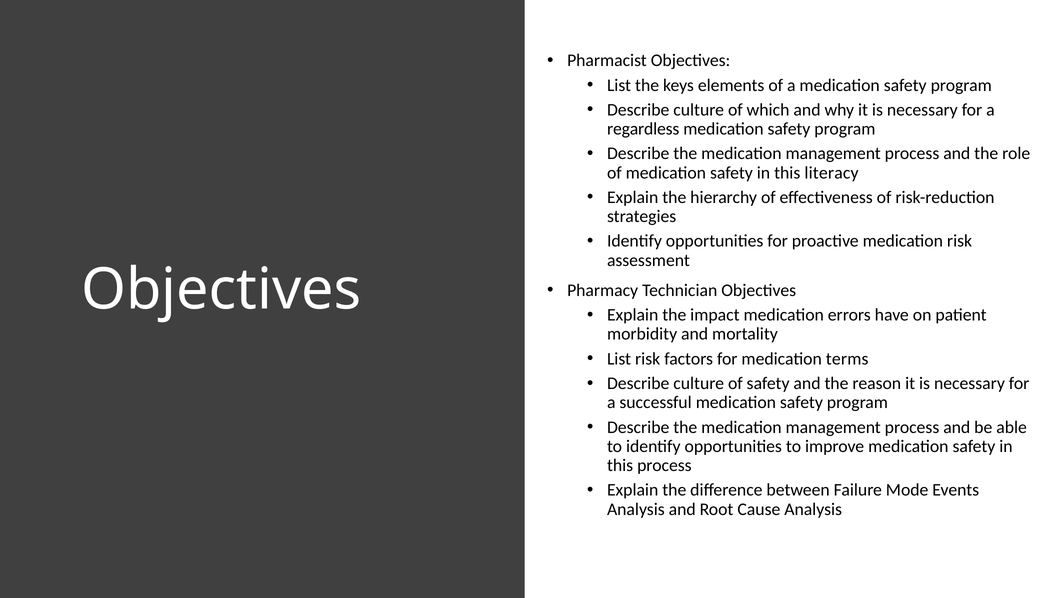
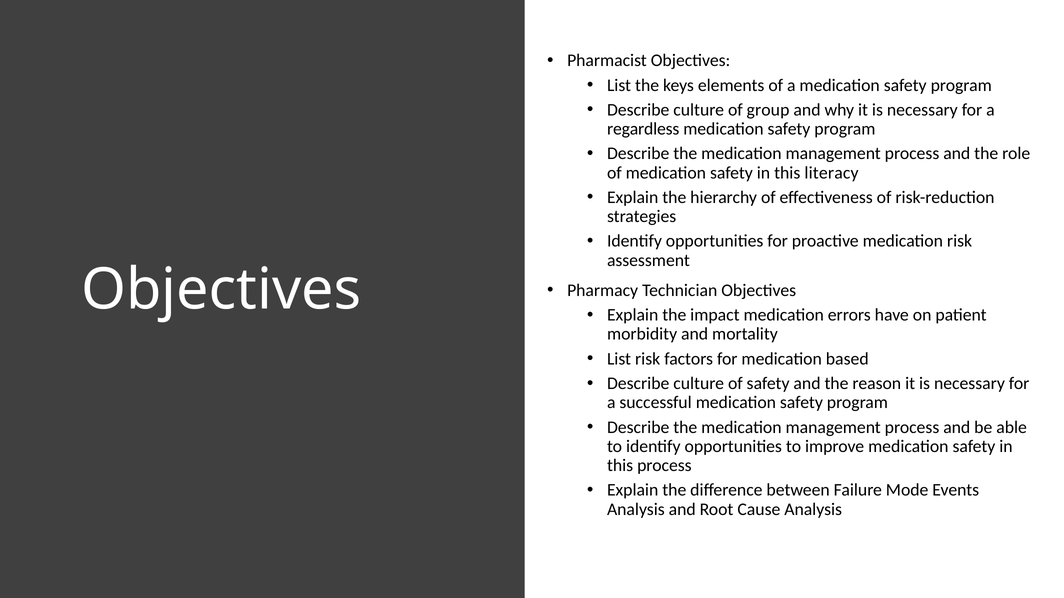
which: which -> group
terms: terms -> based
